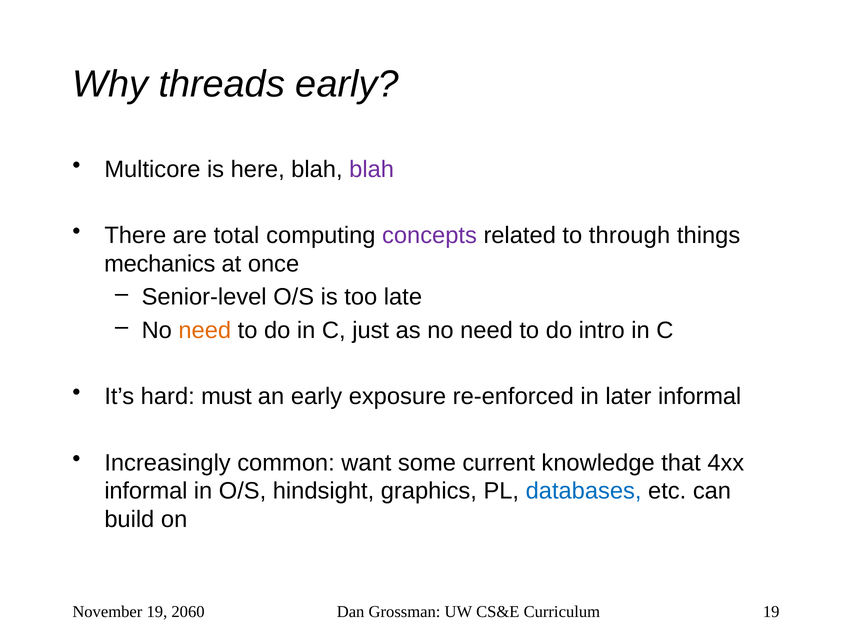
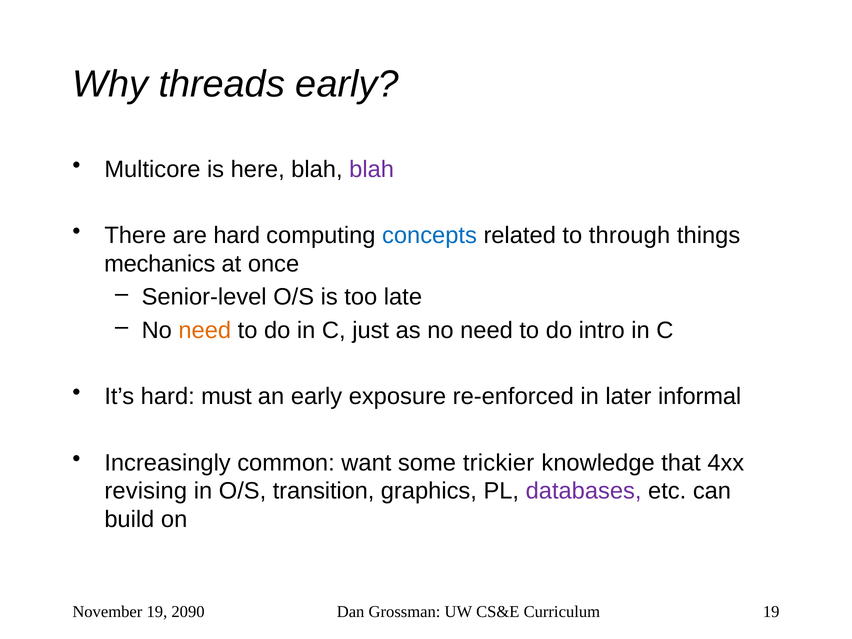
are total: total -> hard
concepts colour: purple -> blue
current: current -> trickier
informal at (146, 491): informal -> revising
hindsight: hindsight -> transition
databases colour: blue -> purple
2060: 2060 -> 2090
